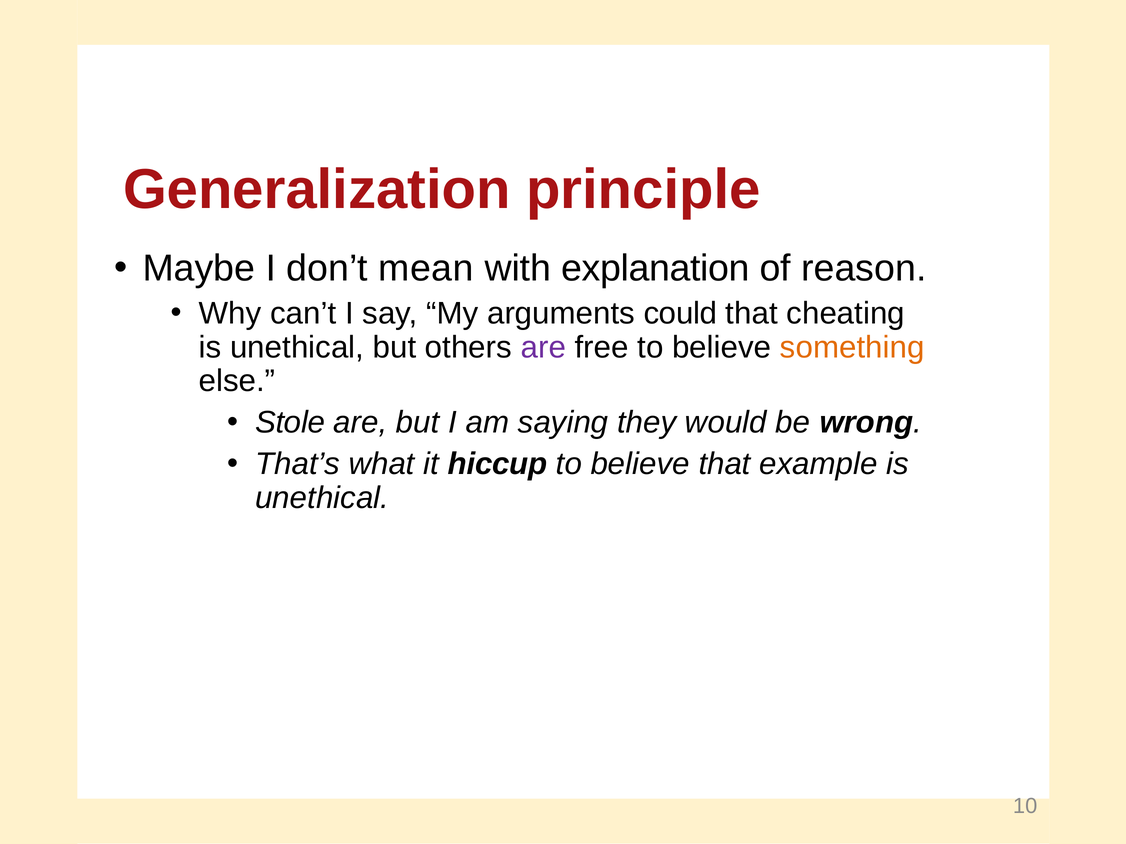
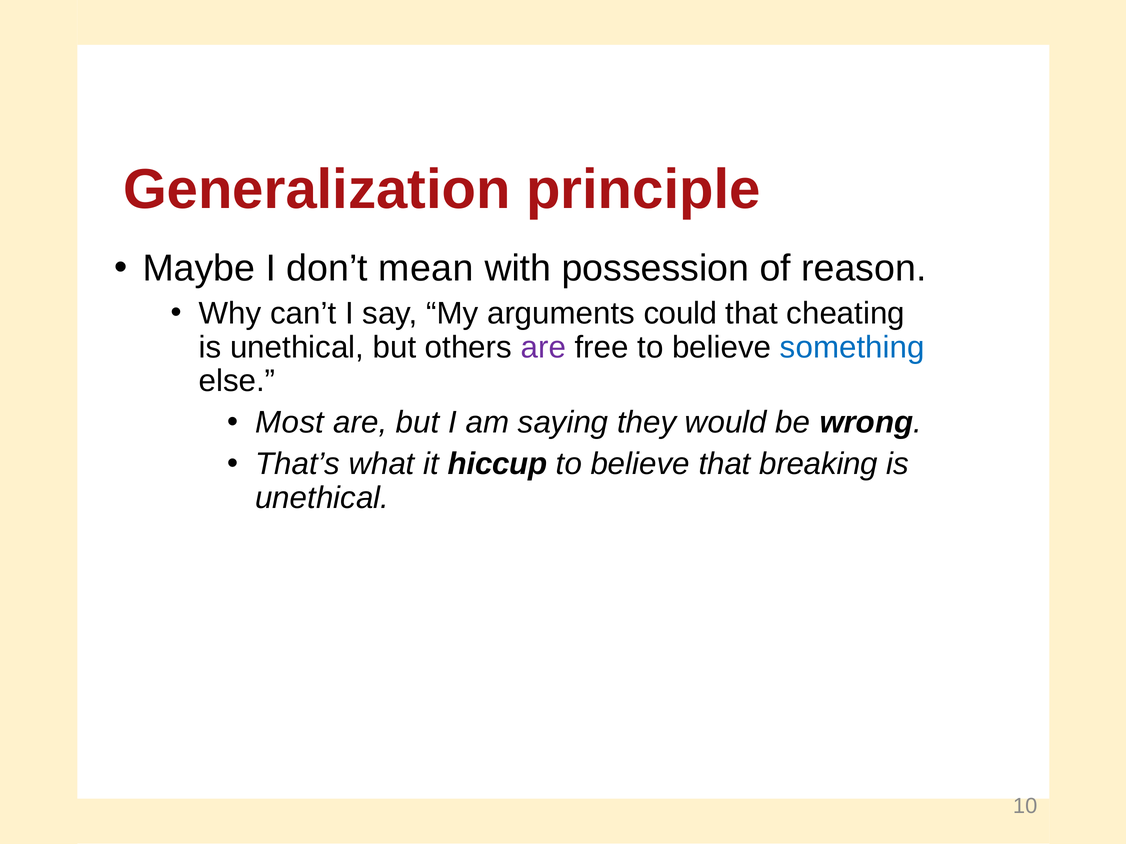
explanation: explanation -> possession
something colour: orange -> blue
Stole: Stole -> Most
example: example -> breaking
